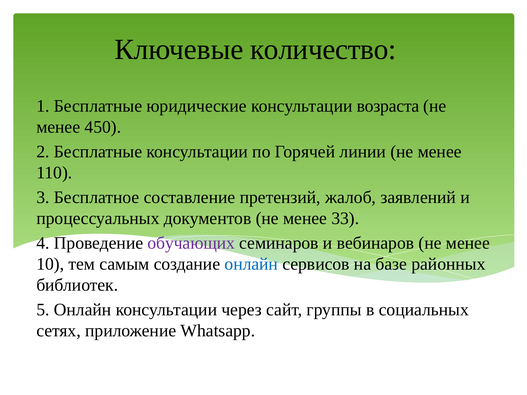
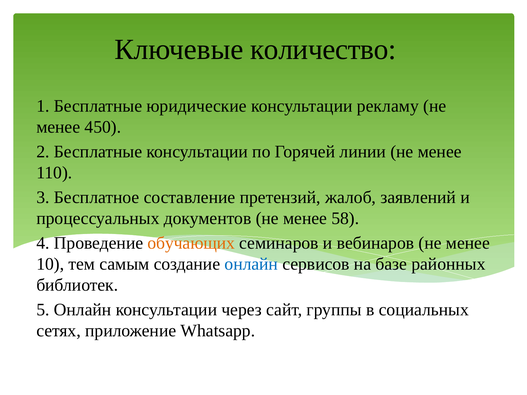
возраста: возраста -> рекламу
33: 33 -> 58
обучающих colour: purple -> orange
